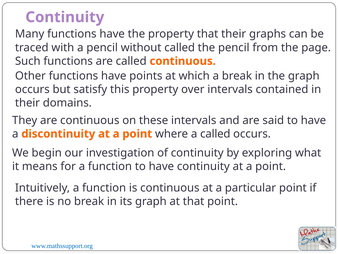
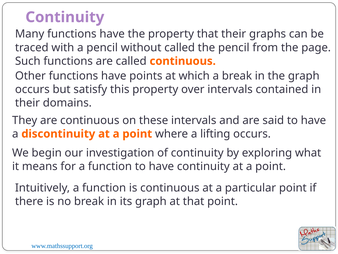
a called: called -> lifting
